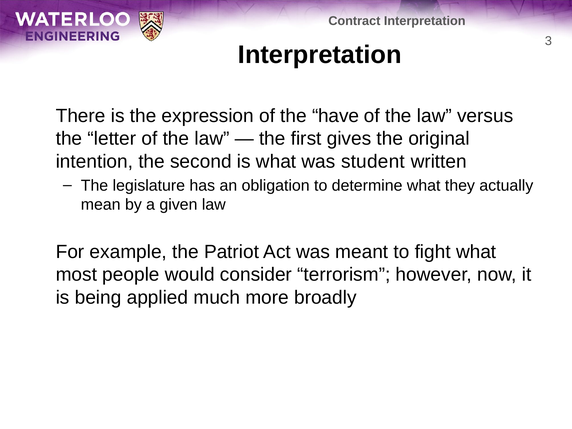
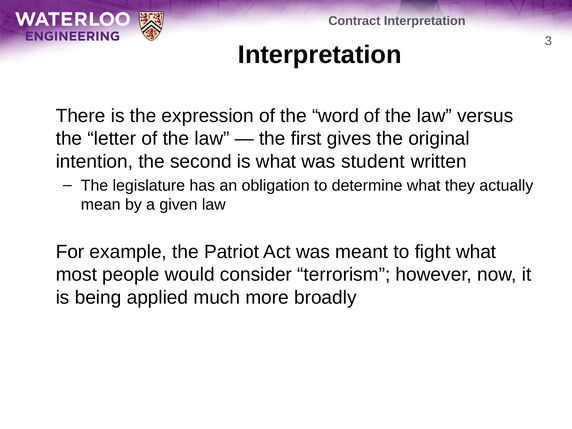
have: have -> word
